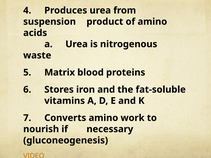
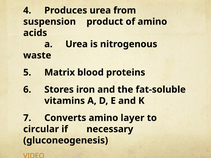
work: work -> layer
nourish: nourish -> circular
